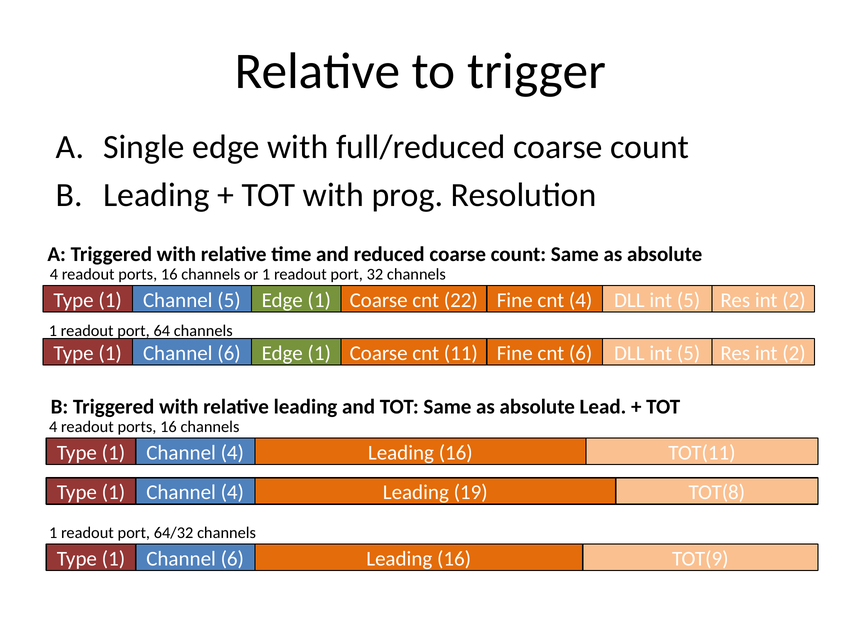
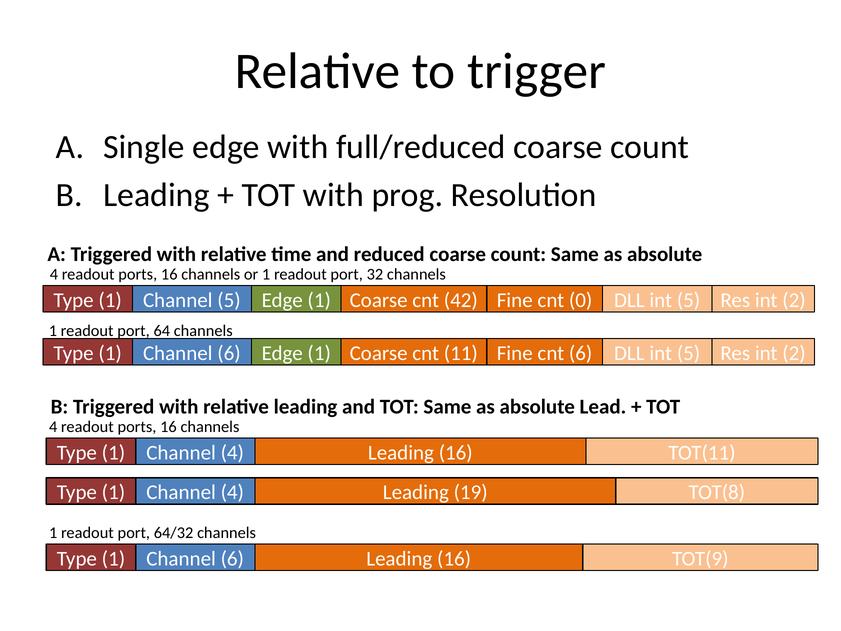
22: 22 -> 42
cnt 4: 4 -> 0
